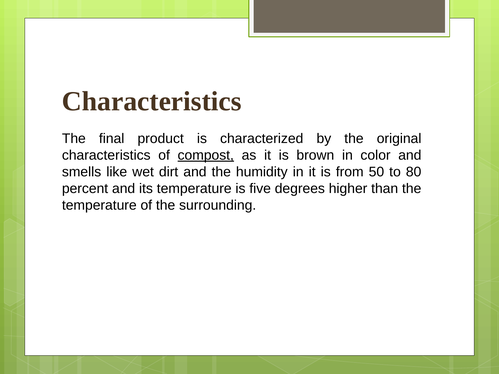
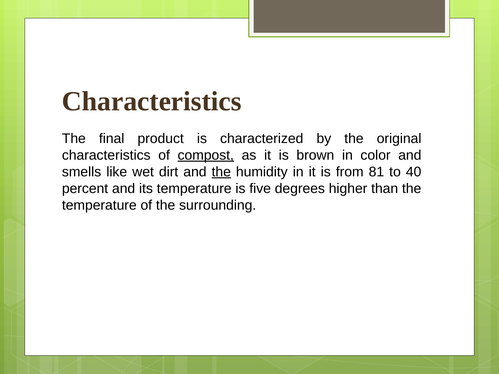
the at (221, 172) underline: none -> present
50: 50 -> 81
80: 80 -> 40
